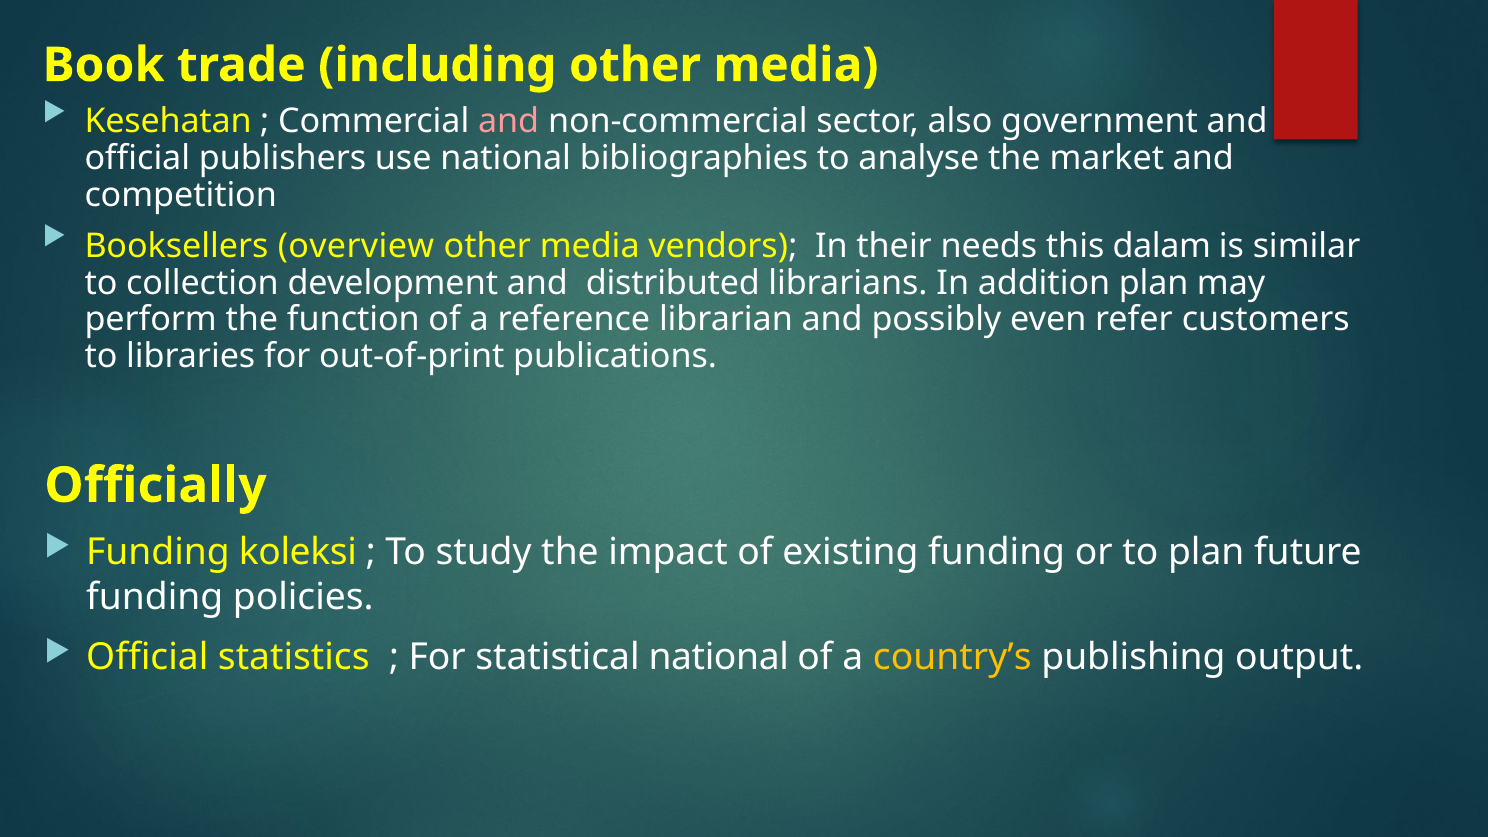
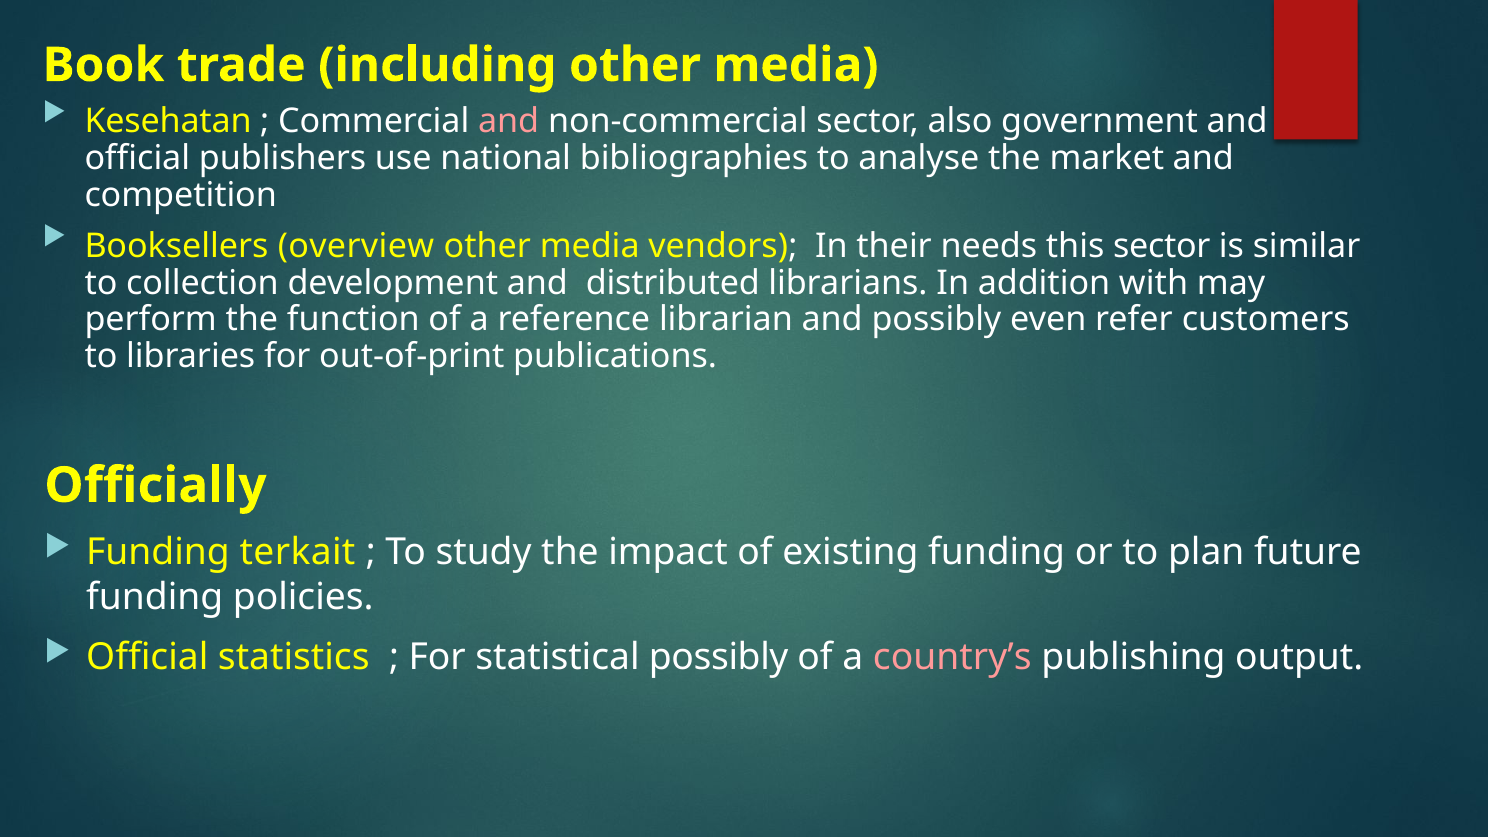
this dalam: dalam -> sector
addition plan: plan -> with
koleksi: koleksi -> terkait
statistical national: national -> possibly
country’s colour: yellow -> pink
